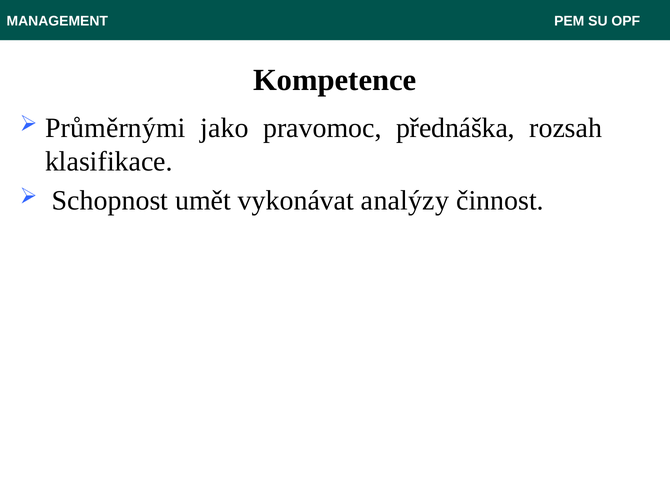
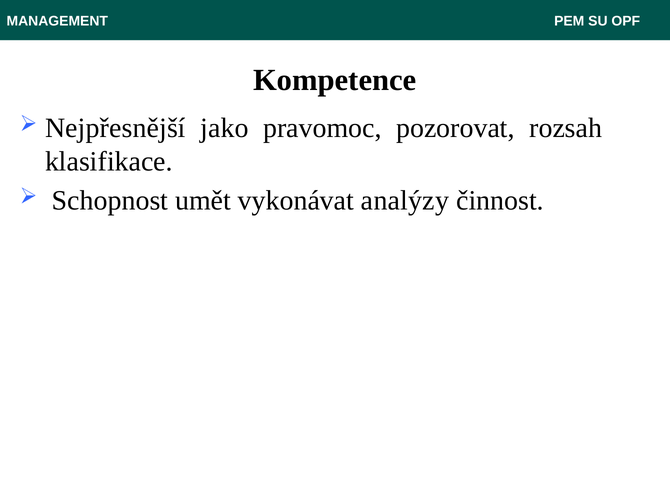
Průměrnými: Průměrnými -> Nejpřesnější
přednáška: přednáška -> pozorovat
